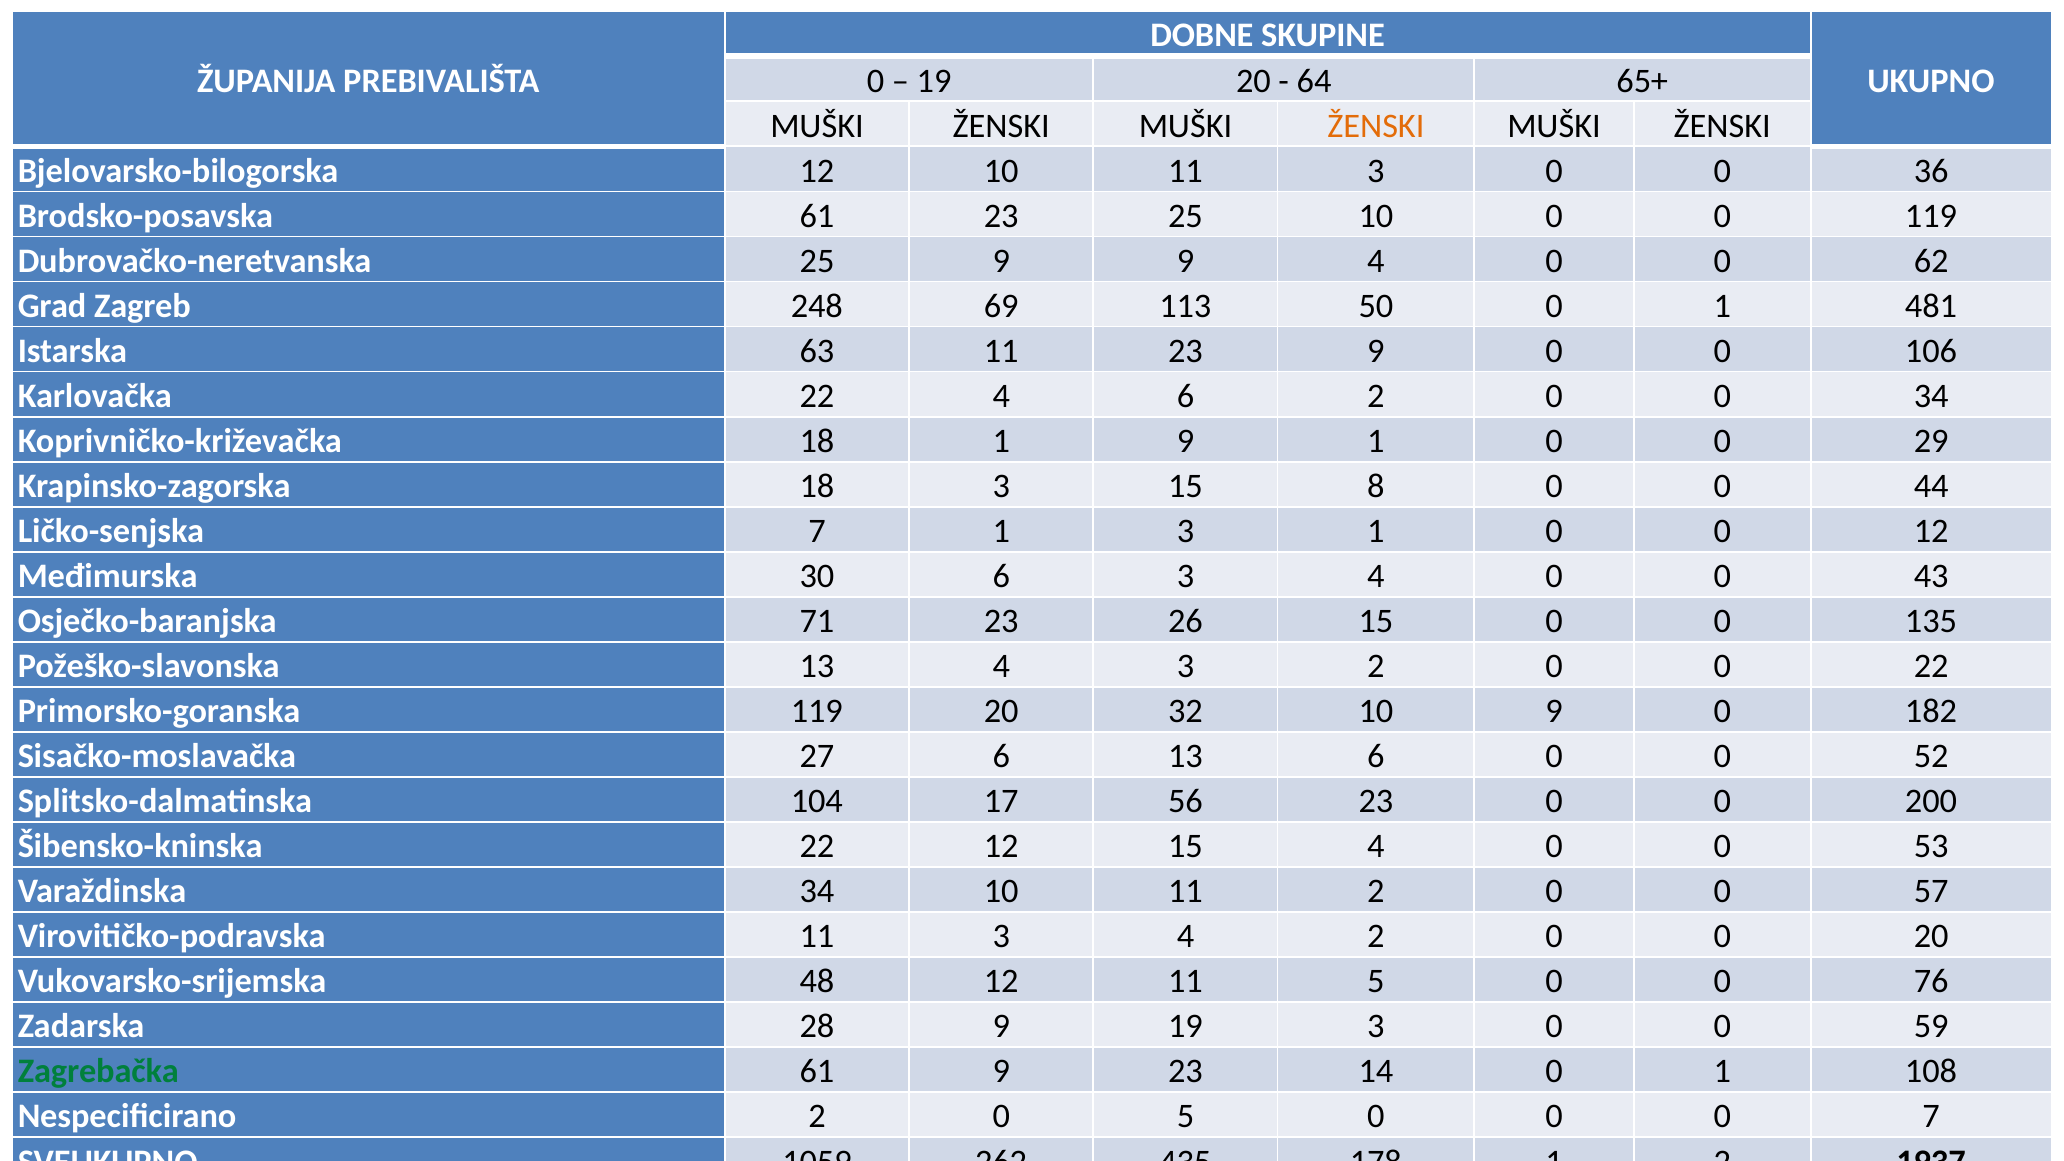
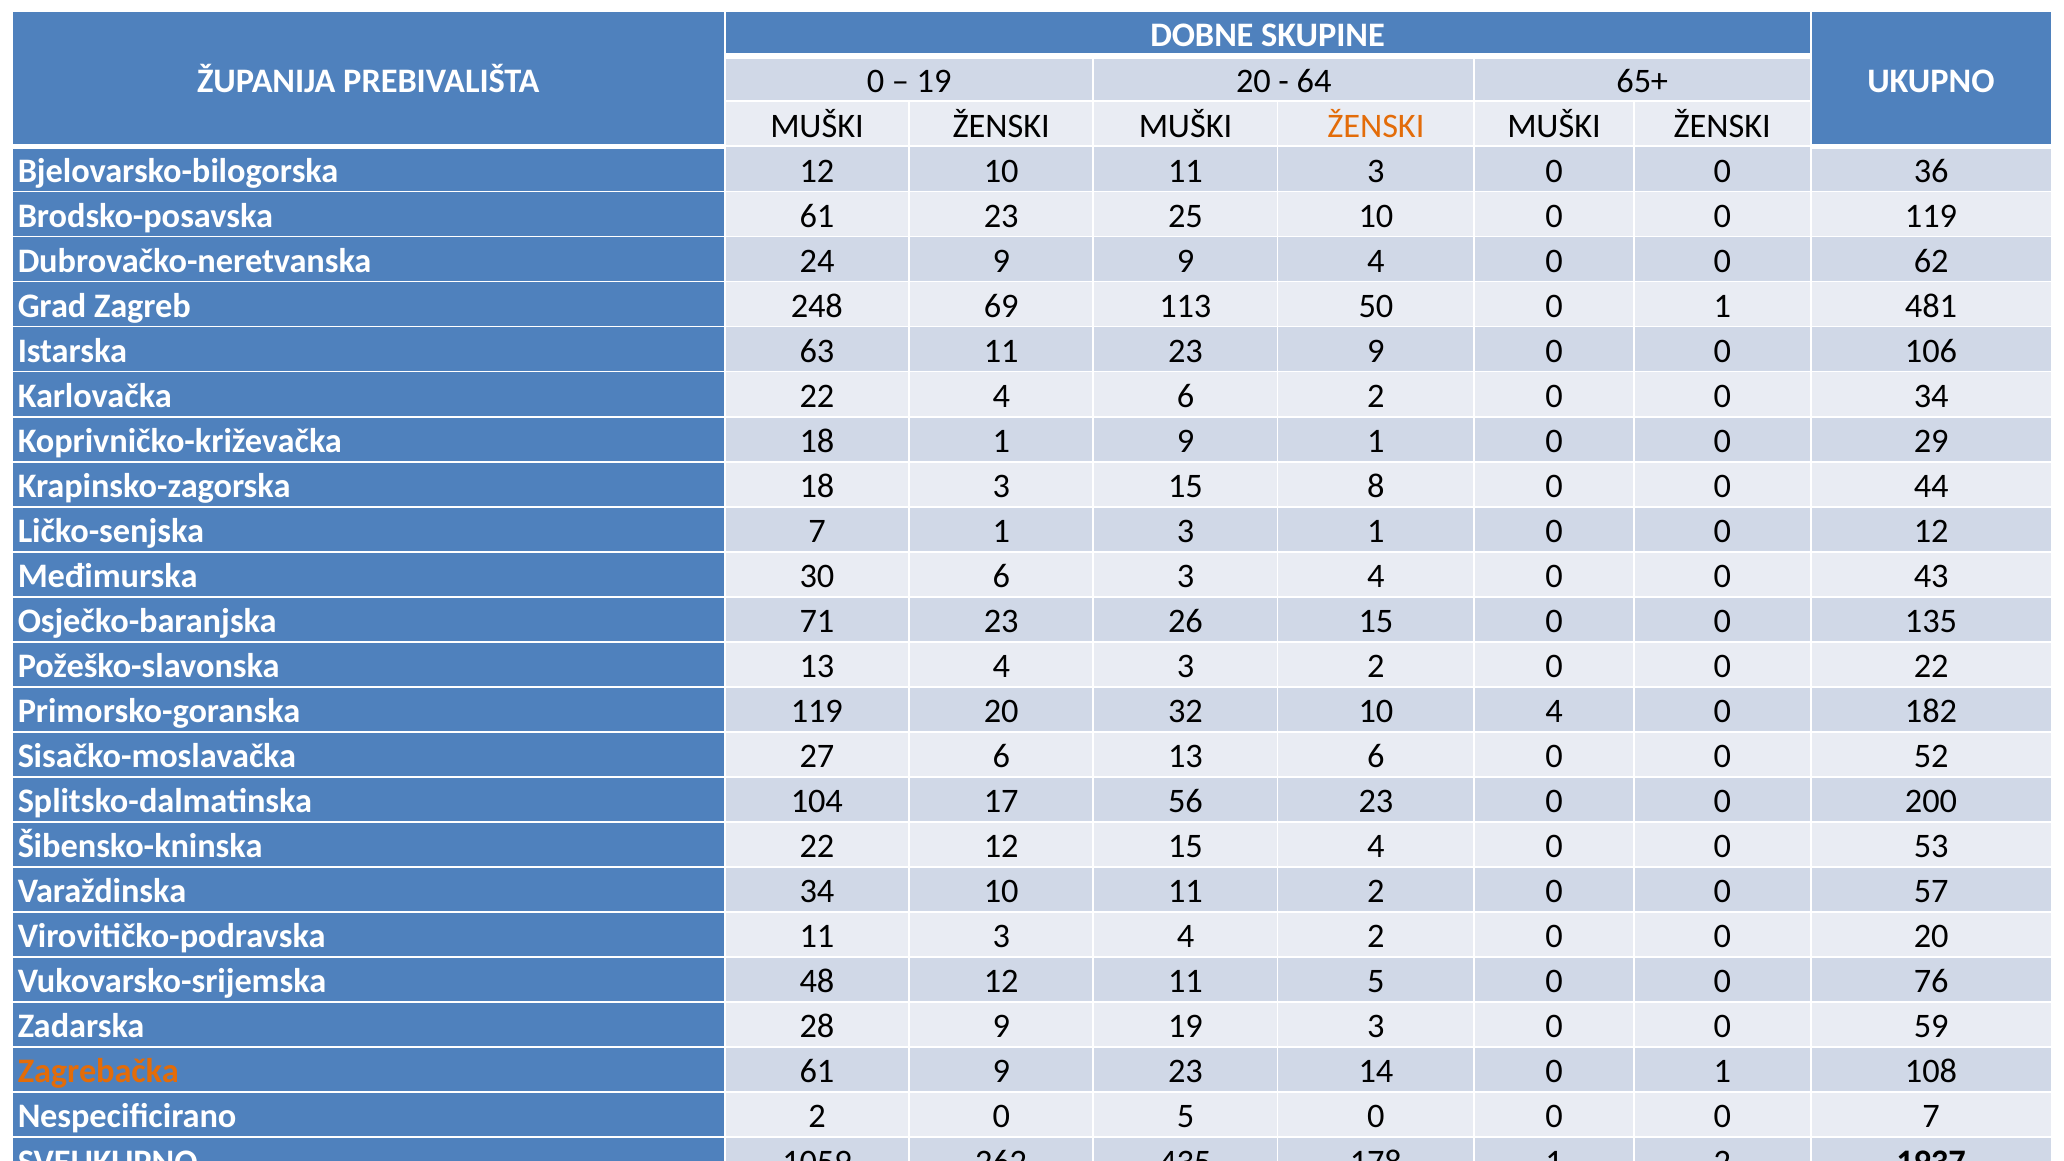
Dubrovačko-neretvanska 25: 25 -> 24
10 9: 9 -> 4
Zagrebačka colour: green -> orange
